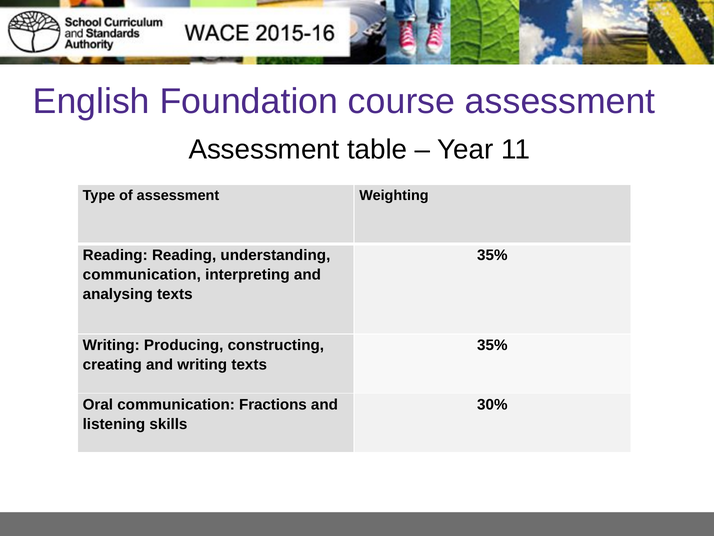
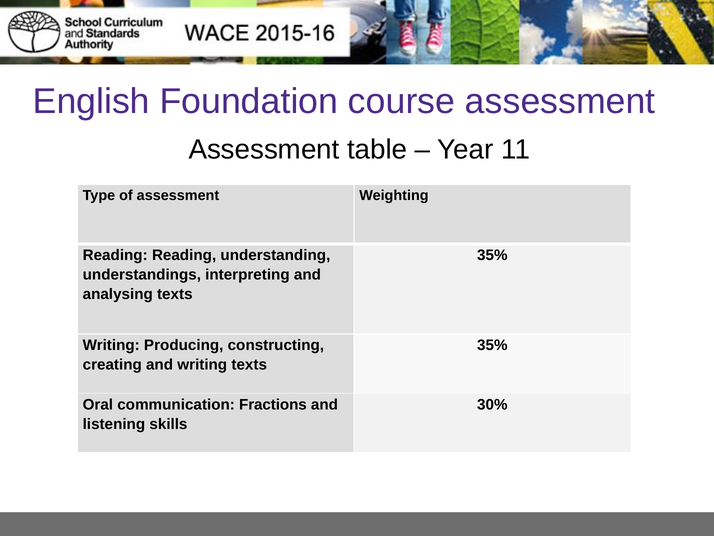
communication at (142, 275): communication -> understandings
